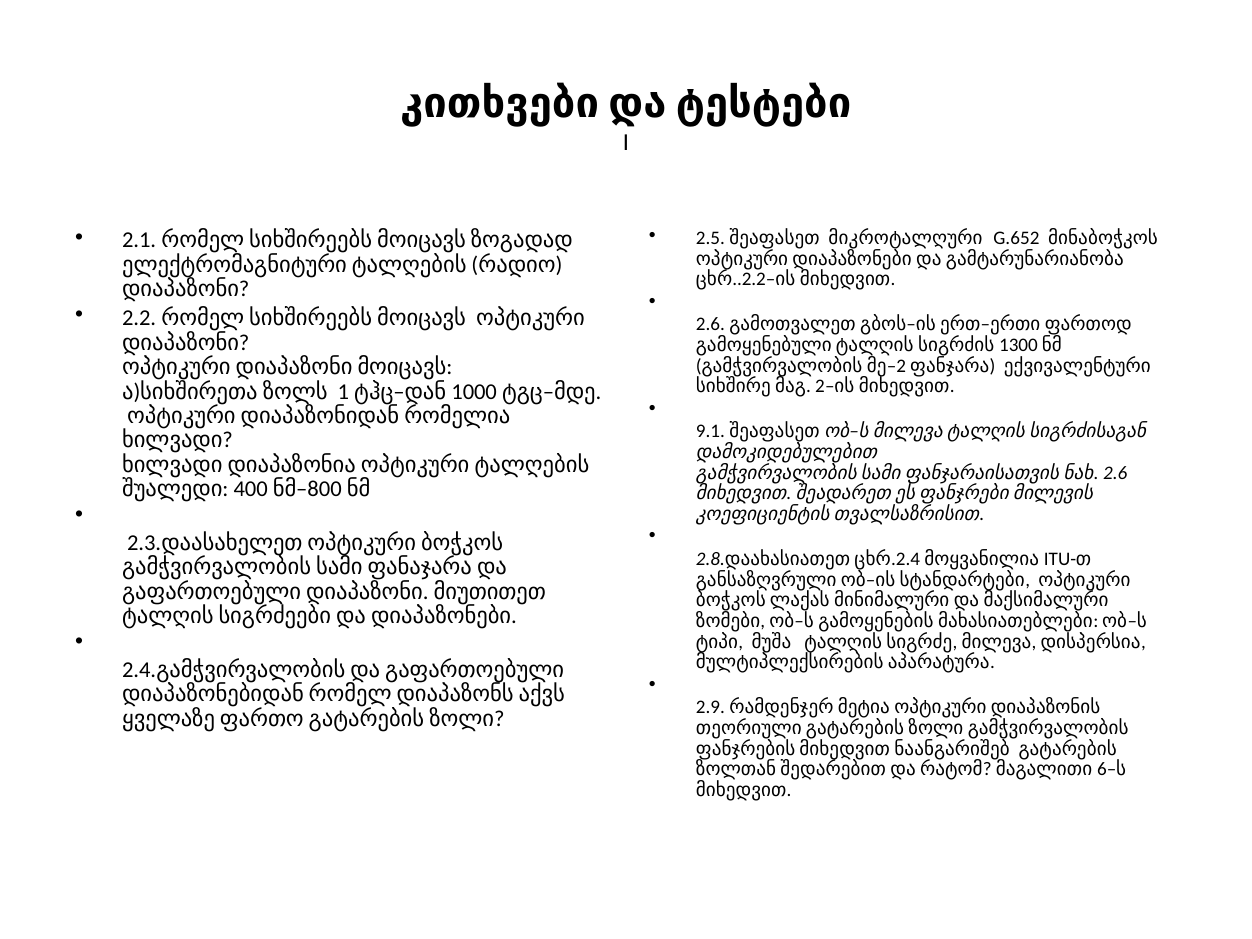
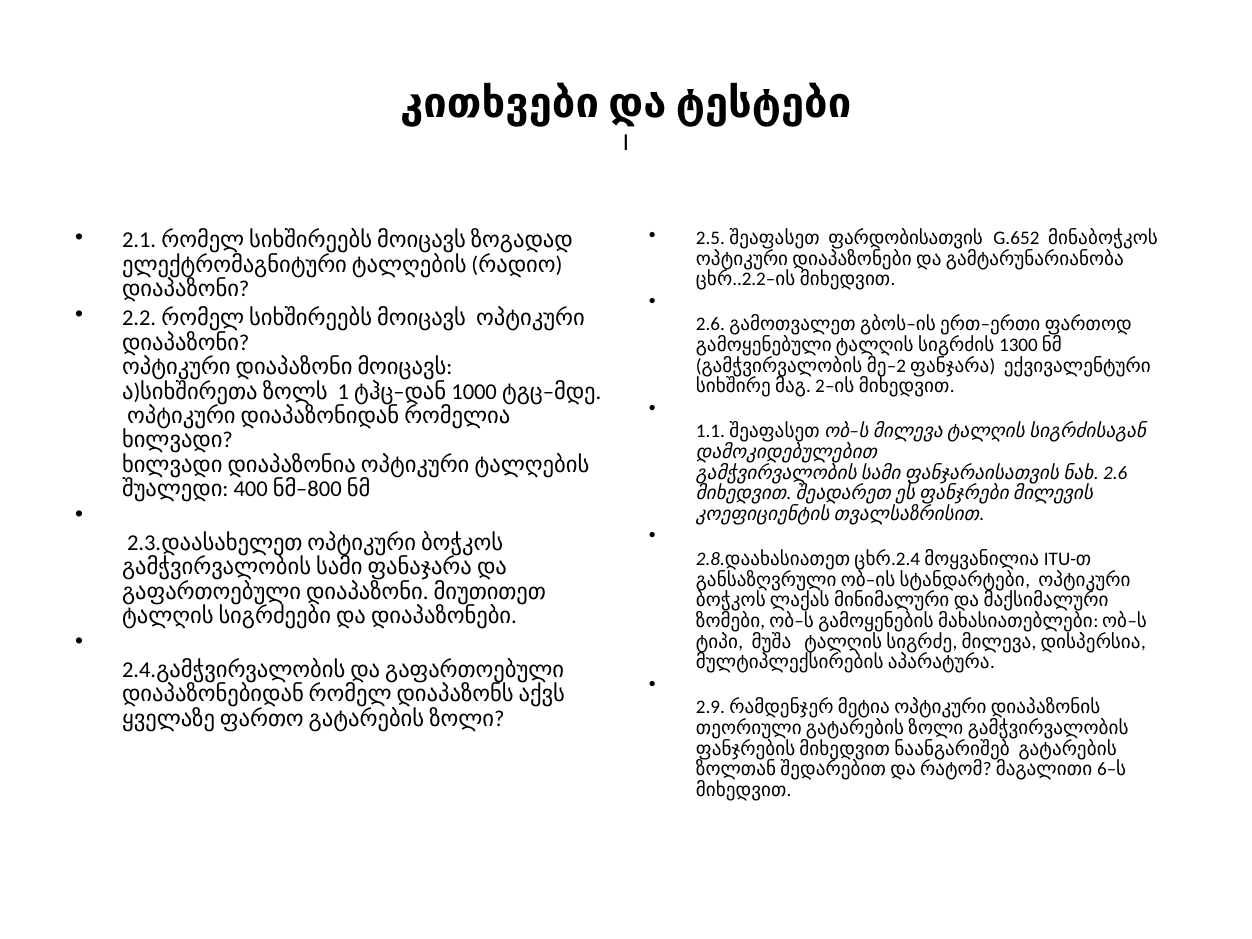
მიკროტალღური: მიკროტალღური -> ფარდობისათვის
9.1: 9.1 -> 1.1
